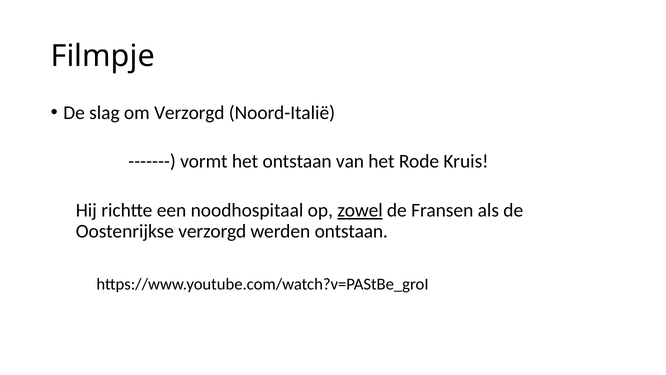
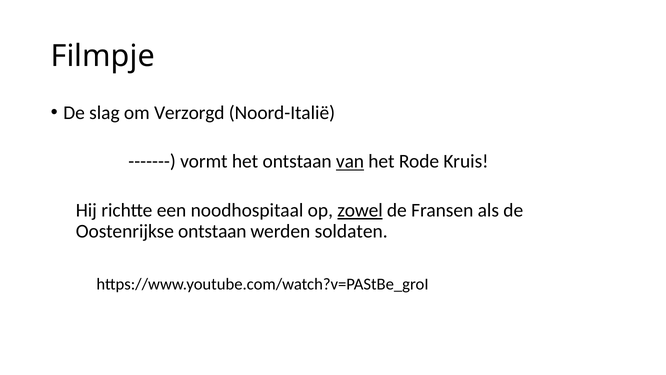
van underline: none -> present
Oostenrijkse verzorgd: verzorgd -> ontstaan
werden ontstaan: ontstaan -> soldaten
